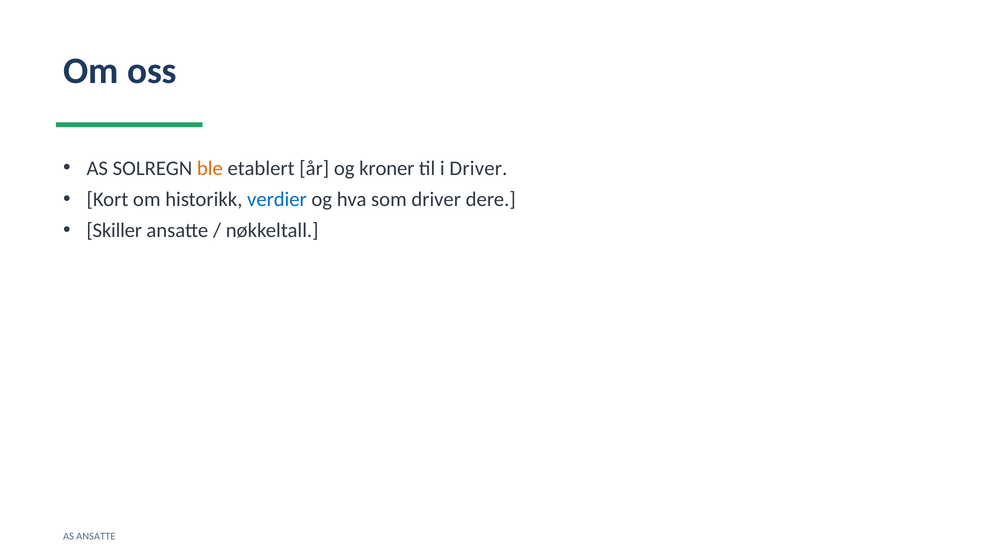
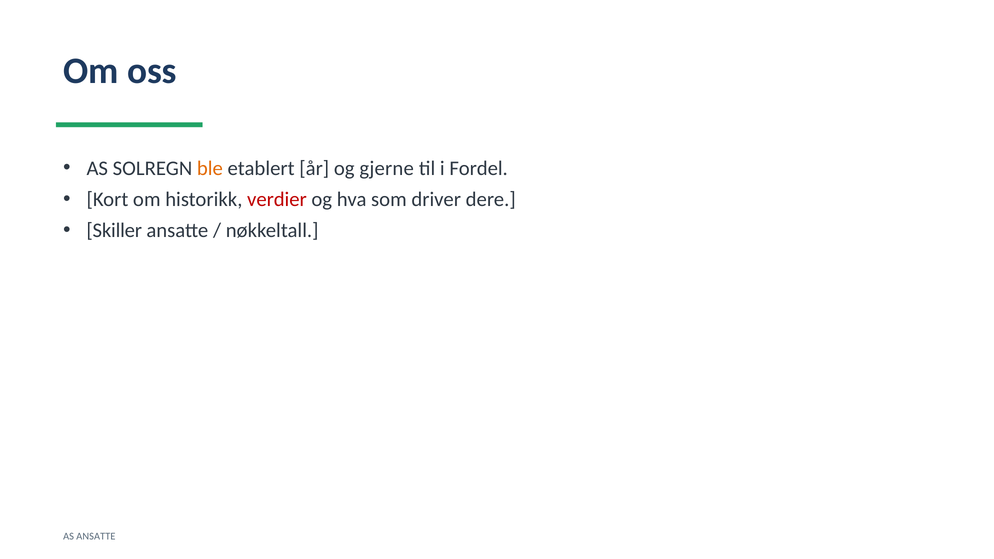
kroner: kroner -> gjerne
i Driver: Driver -> Fordel
verdier colour: blue -> red
